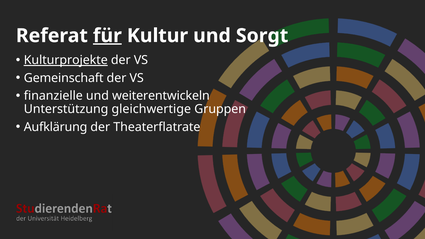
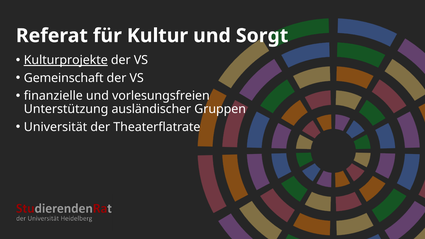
für underline: present -> none
weiterentwickeln: weiterentwickeln -> vorlesungsfreien
gleichwertige: gleichwertige -> ausländischer
Aufklärung: Aufklärung -> Universität
